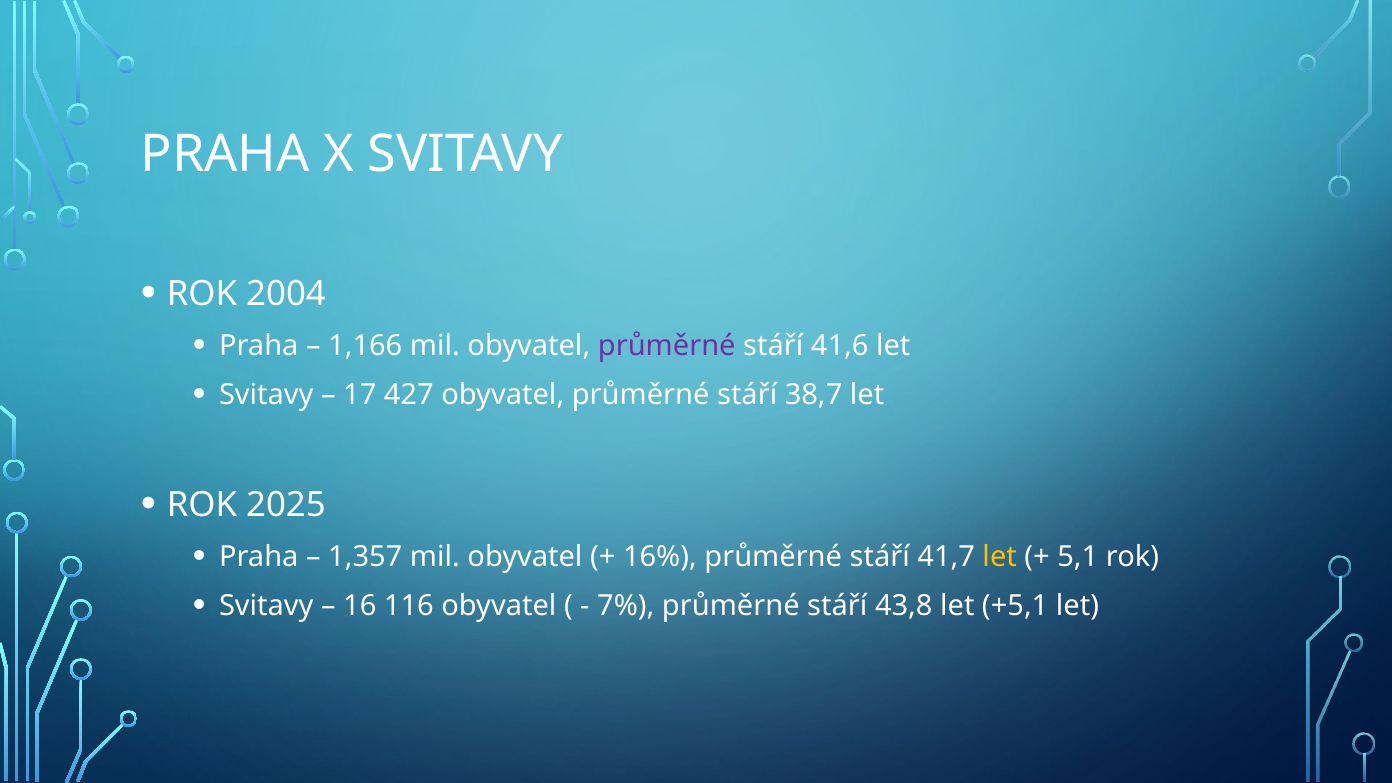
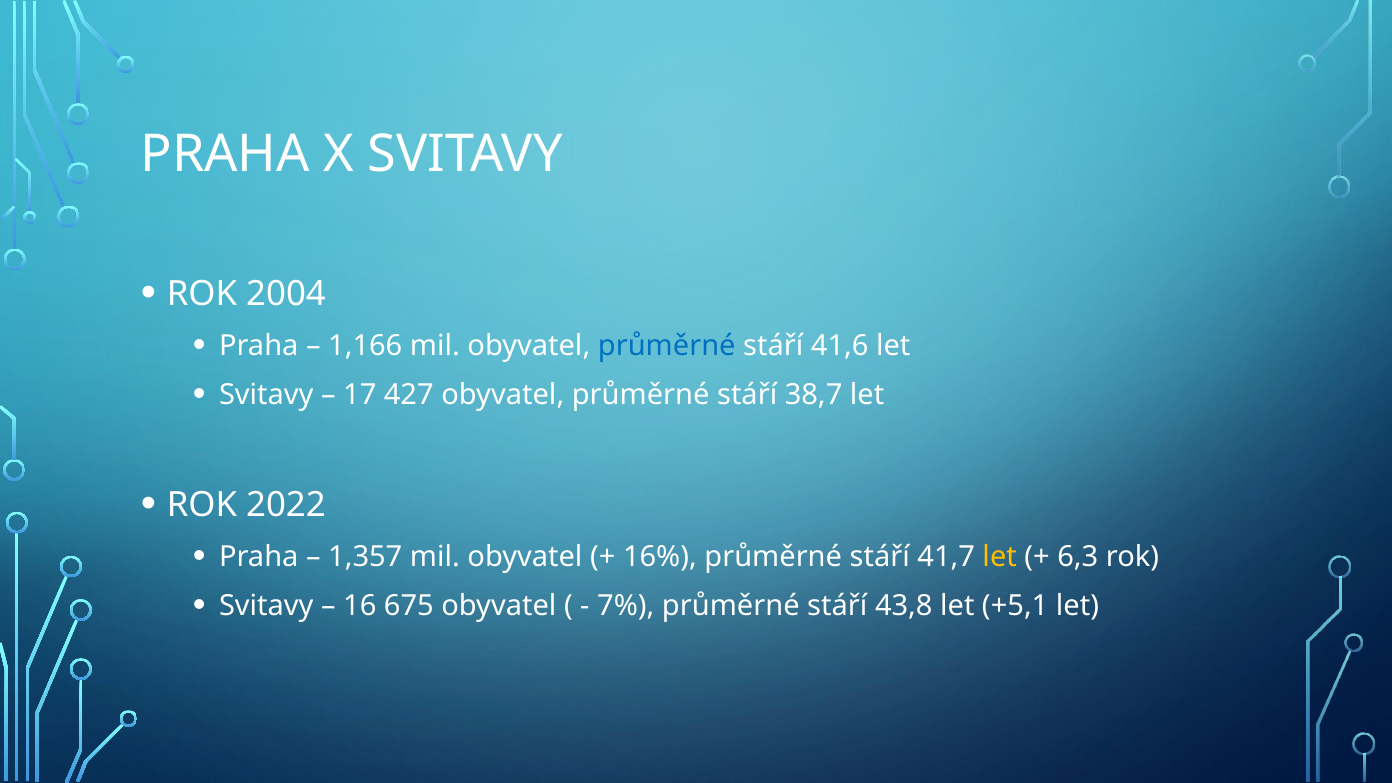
průměrné at (667, 346) colour: purple -> blue
2025: 2025 -> 2022
5,1: 5,1 -> 6,3
116: 116 -> 675
